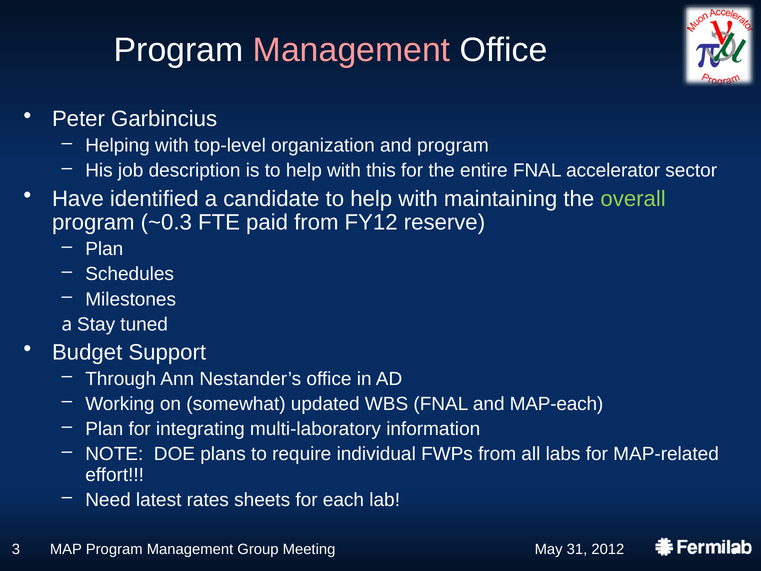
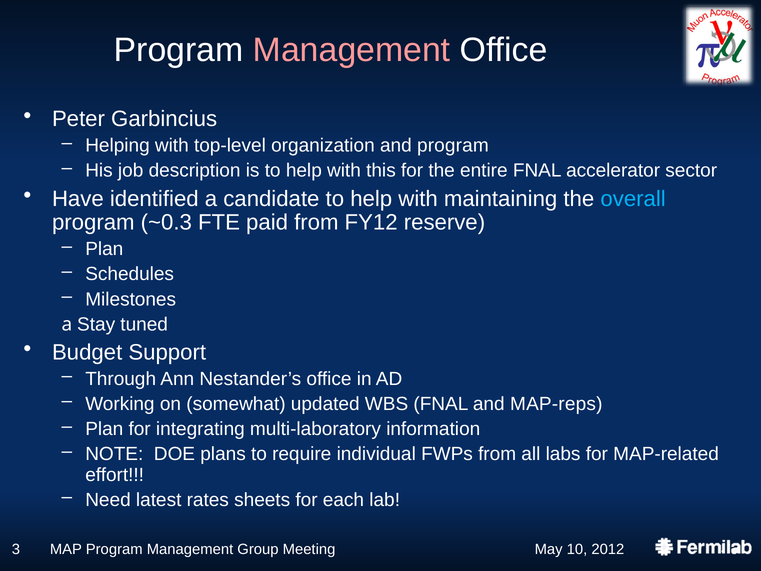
overall colour: light green -> light blue
MAP-each: MAP-each -> MAP-reps
31: 31 -> 10
